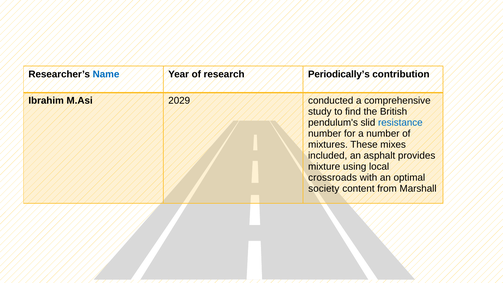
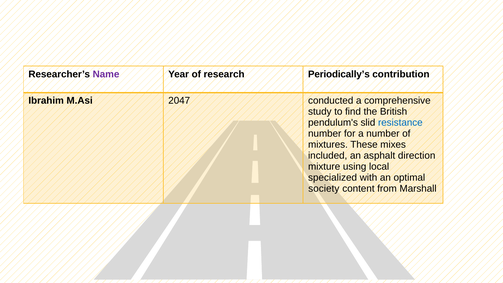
Name colour: blue -> purple
2029: 2029 -> 2047
provides: provides -> direction
crossroads: crossroads -> specialized
